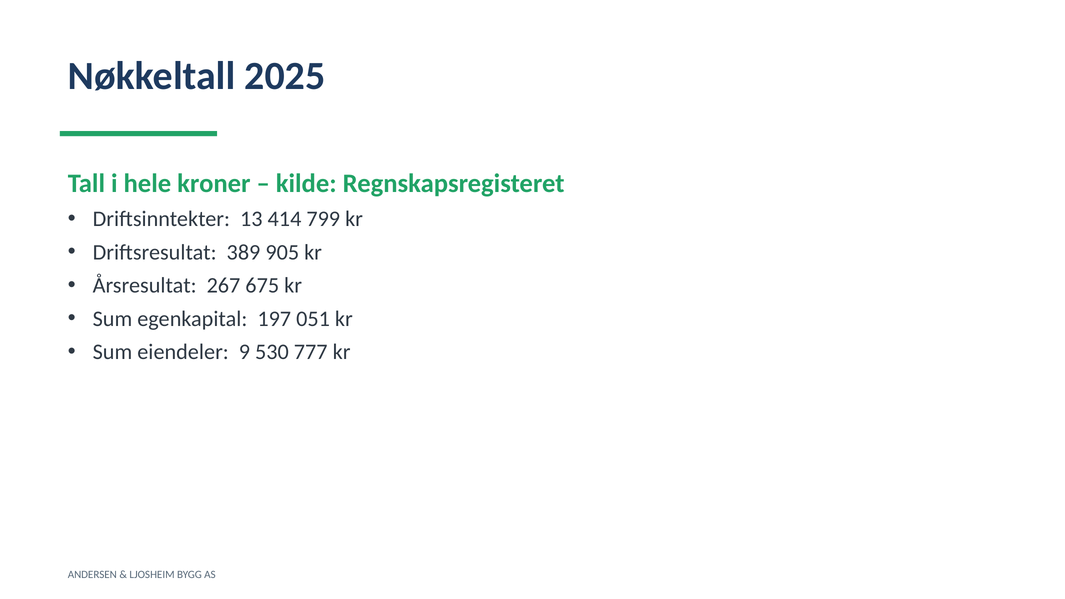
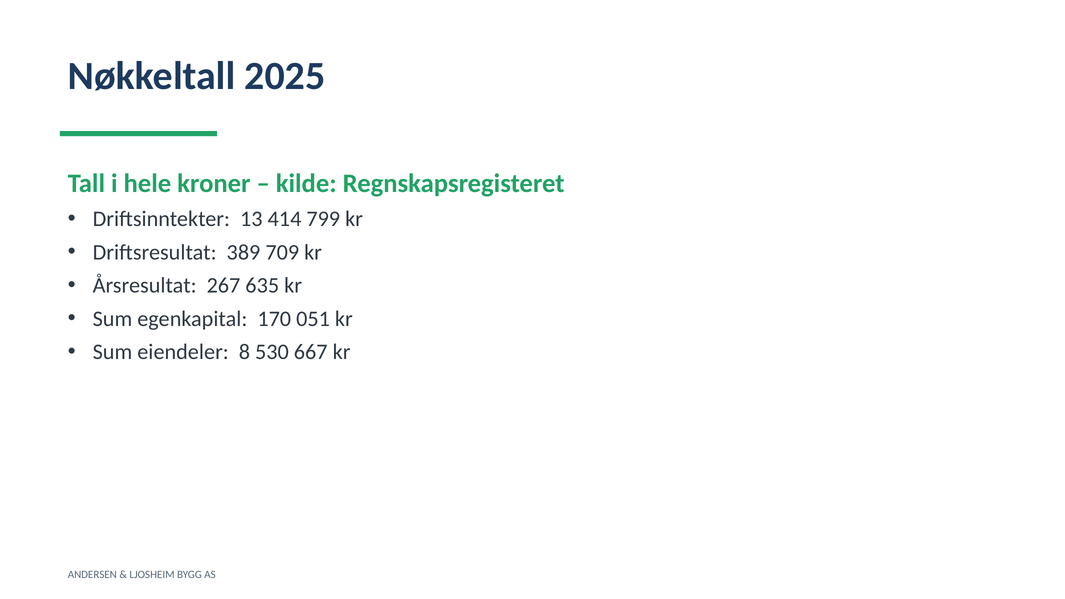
905: 905 -> 709
675: 675 -> 635
197: 197 -> 170
9: 9 -> 8
777: 777 -> 667
